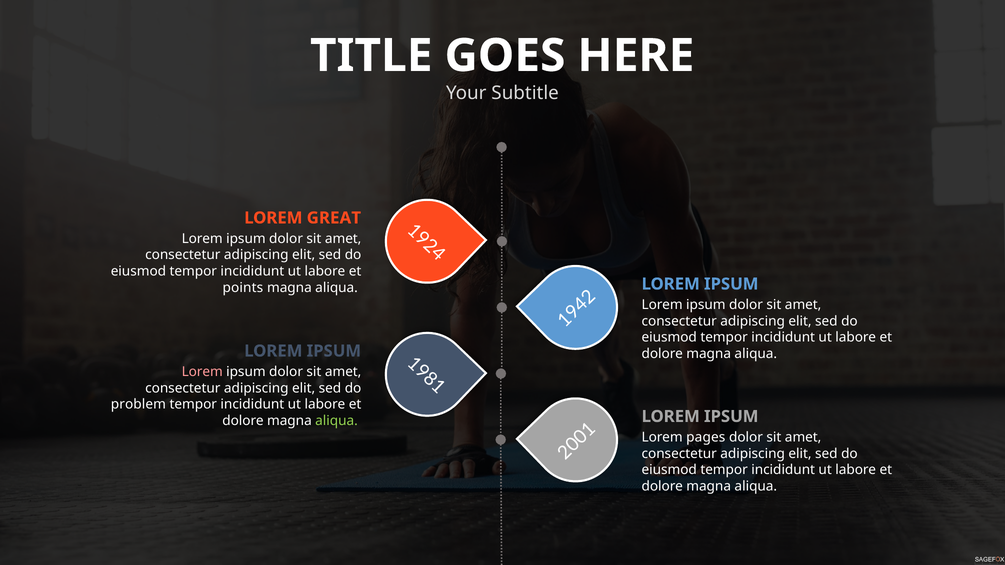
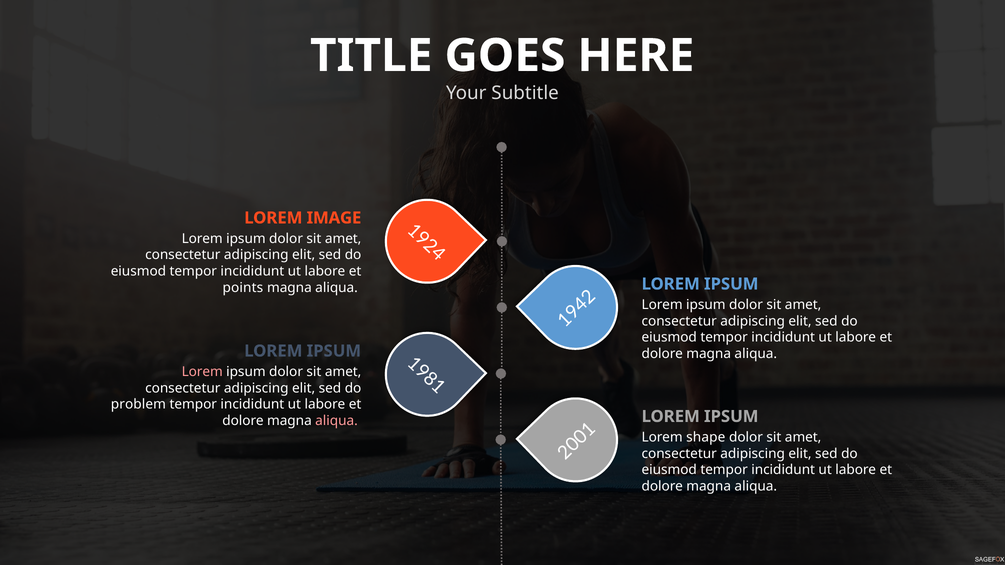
GREAT: GREAT -> IMAGE
aliqua at (337, 421) colour: light green -> pink
pages: pages -> shape
